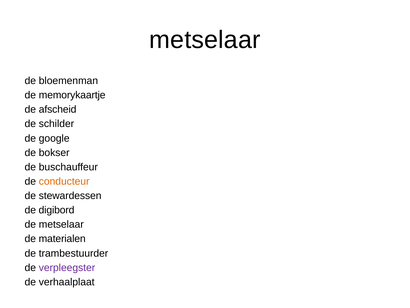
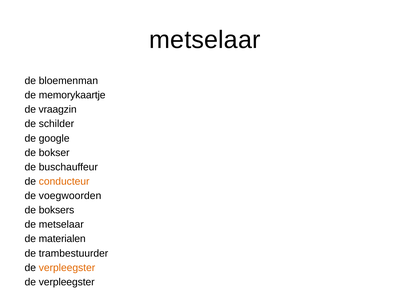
afscheid: afscheid -> vraagzin
stewardessen: stewardessen -> voegwoorden
digibord: digibord -> boksers
verpleegster at (67, 267) colour: purple -> orange
verhaalplaat at (67, 282): verhaalplaat -> verpleegster
